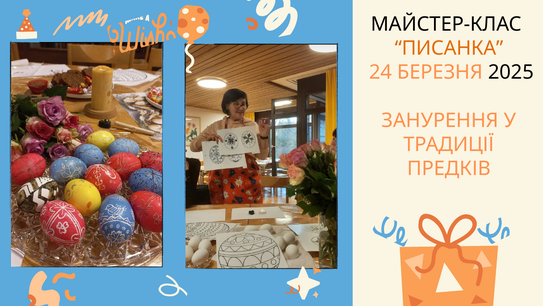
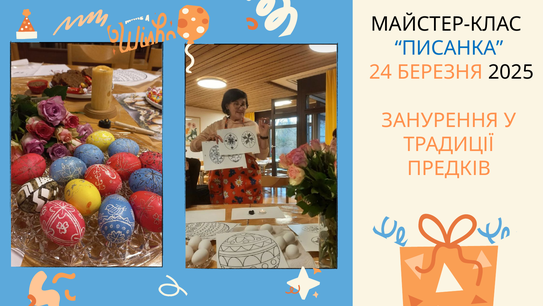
ПИСАНКА colour: orange -> blue
